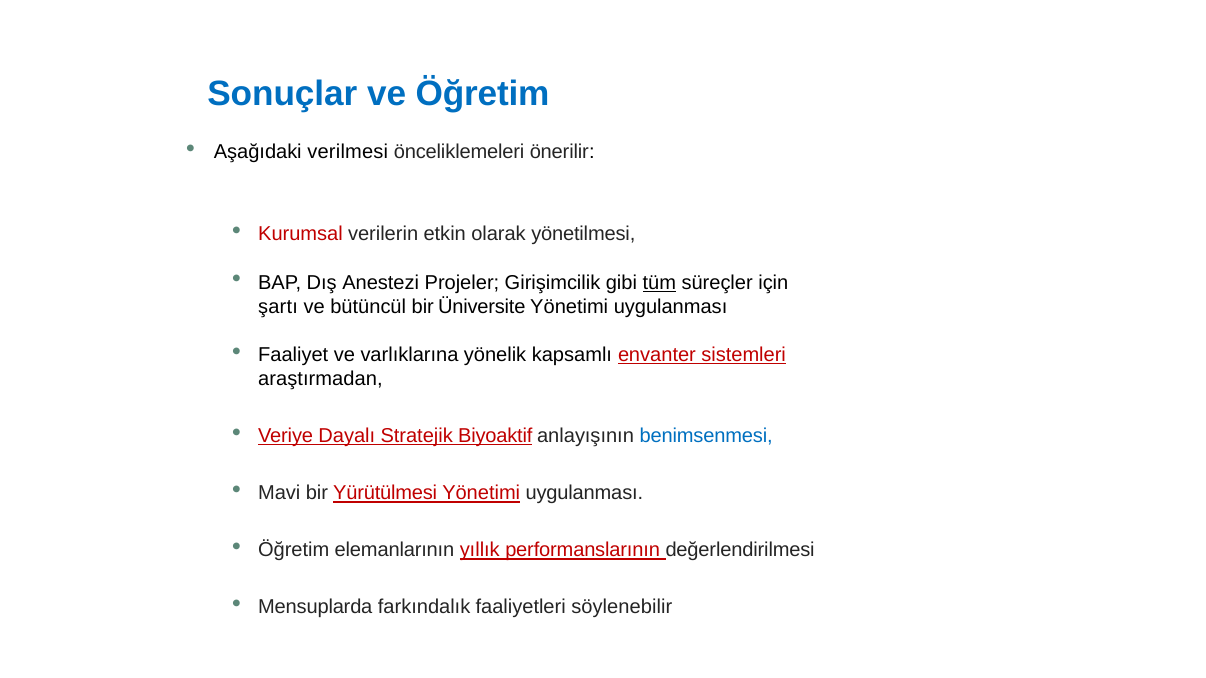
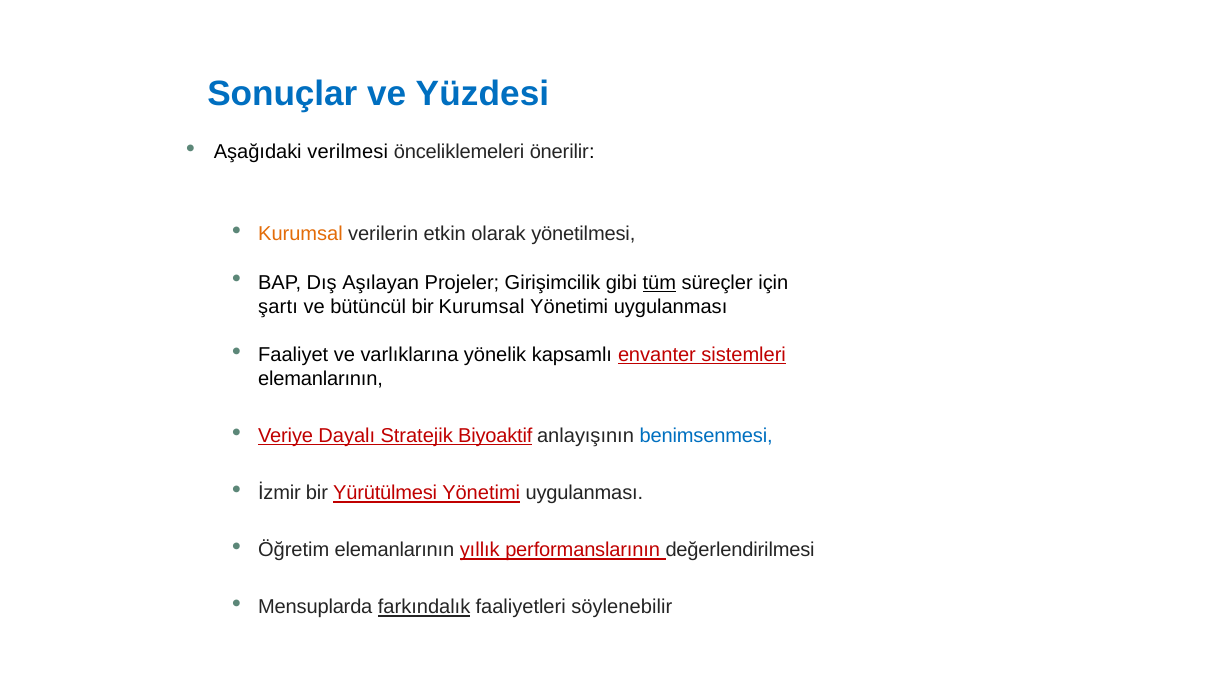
ve Öğretim: Öğretim -> Yüzdesi
Kurumsal at (300, 234) colour: red -> orange
Anestezi: Anestezi -> Aşılayan
bir Üniversite: Üniversite -> Kurumsal
araştırmadan at (320, 379): araştırmadan -> elemanlarının
Mavi: Mavi -> İzmir
farkındalık underline: none -> present
